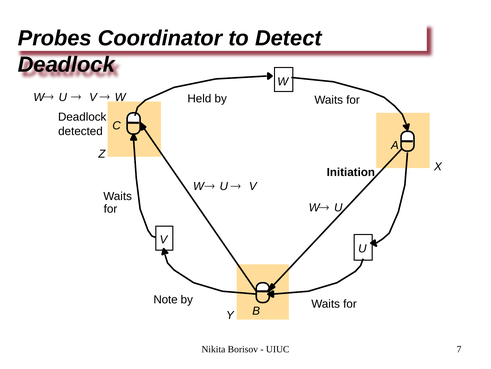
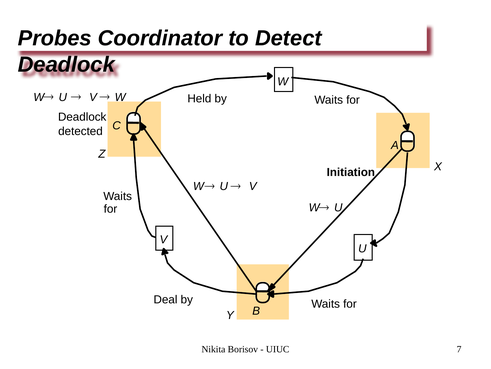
Note: Note -> Deal
